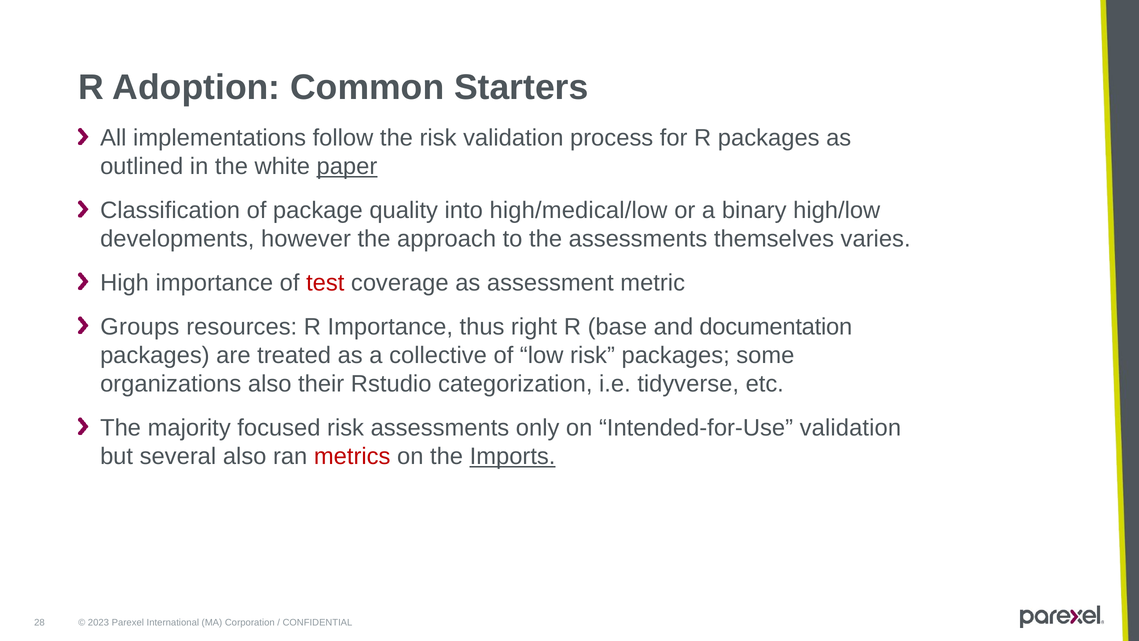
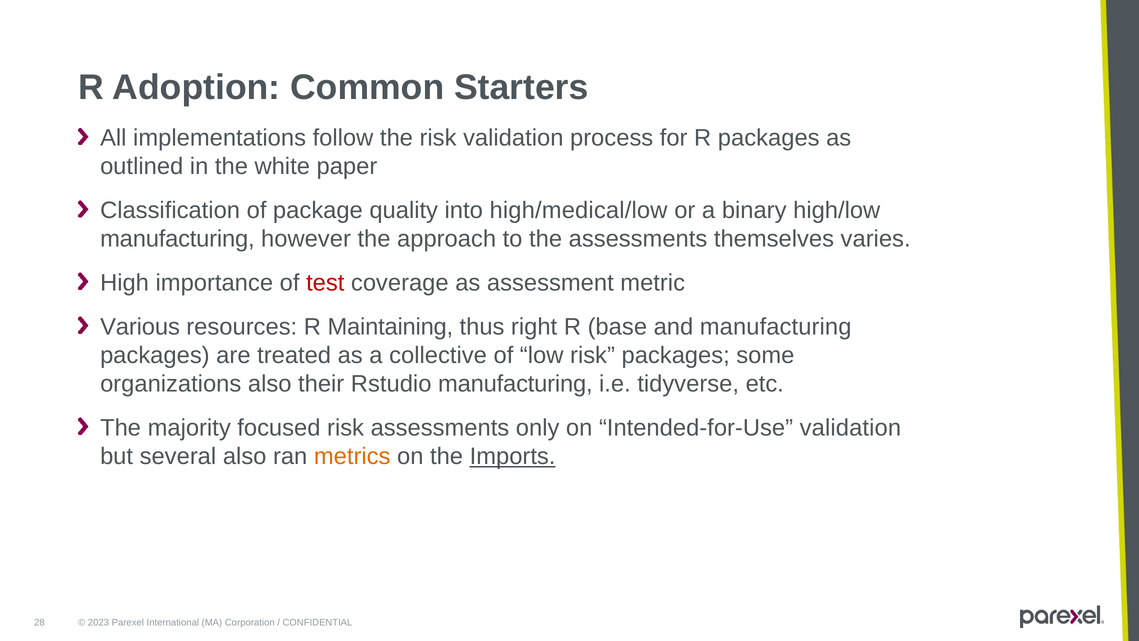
paper underline: present -> none
developments at (177, 239): developments -> manufacturing
Groups: Groups -> Various
R Importance: Importance -> Maintaining
and documentation: documentation -> manufacturing
Rstudio categorization: categorization -> manufacturing
metrics colour: red -> orange
